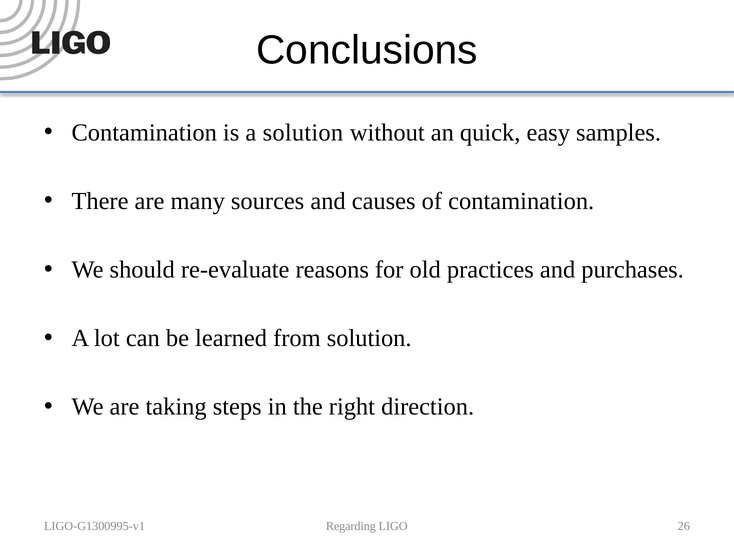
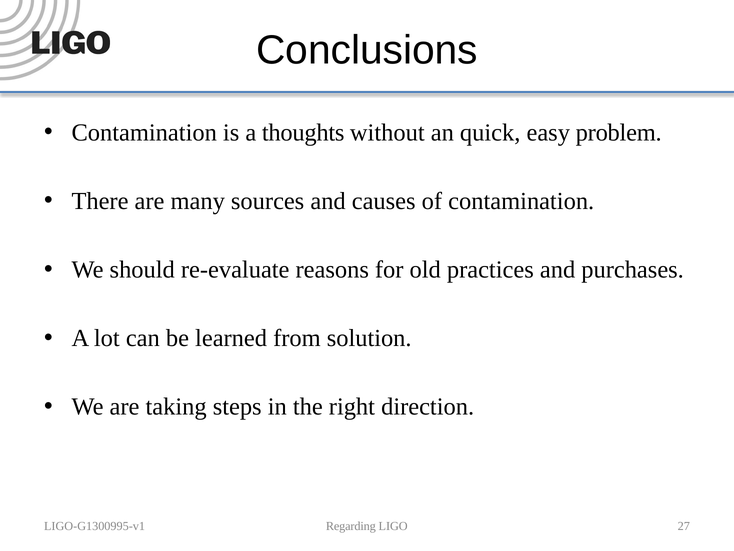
a solution: solution -> thoughts
samples: samples -> problem
26: 26 -> 27
